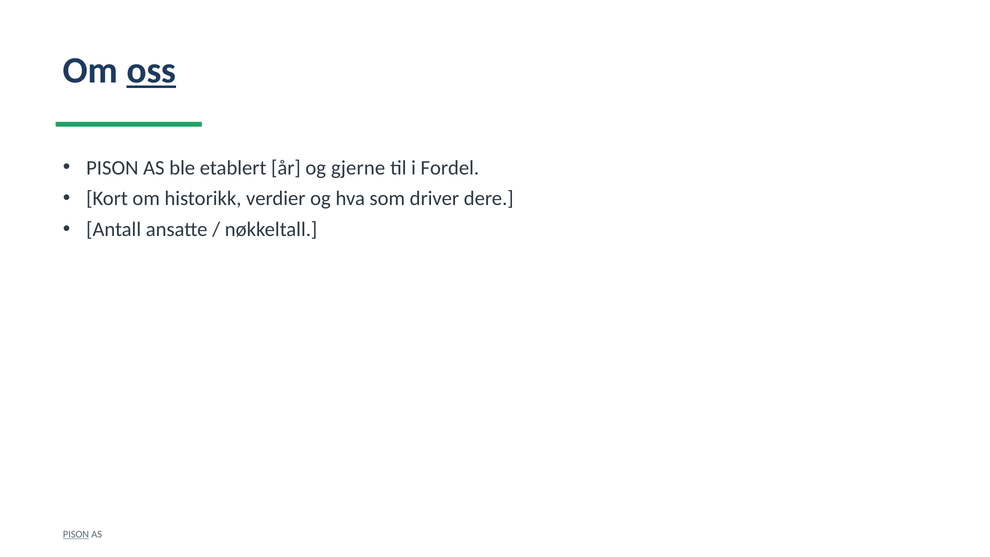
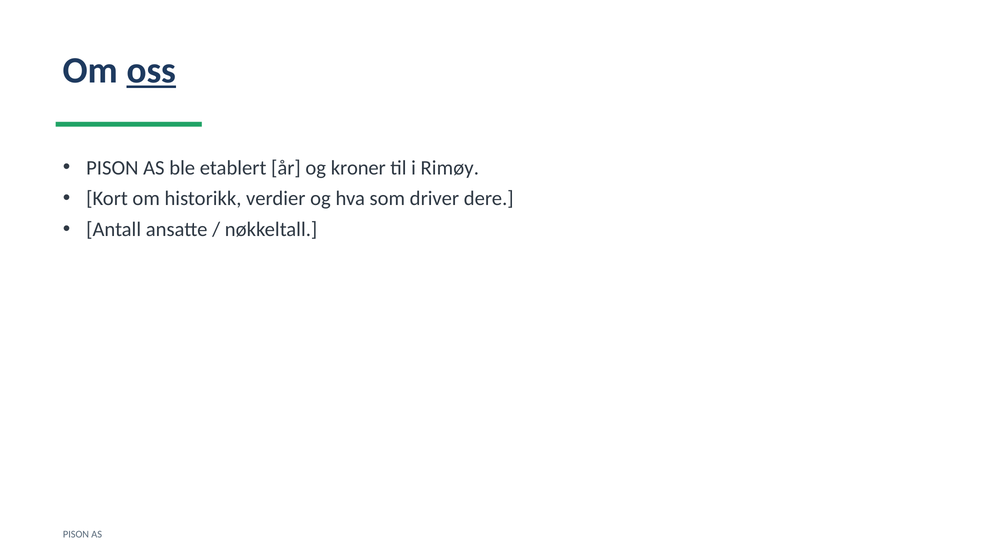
gjerne: gjerne -> kroner
Fordel: Fordel -> Rimøy
PISON at (76, 534) underline: present -> none
